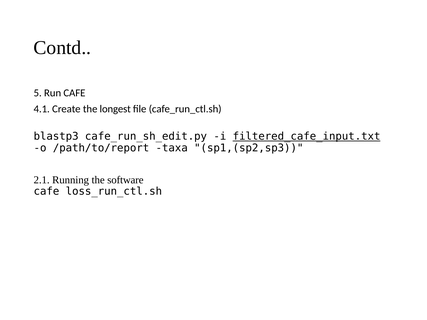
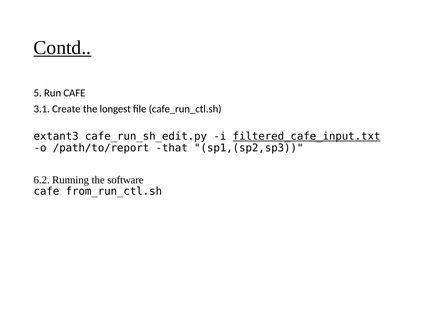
Contd underline: none -> present
4.1: 4.1 -> 3.1
blastp3: blastp3 -> extant3
taxa: taxa -> that
2.1: 2.1 -> 6.2
loss_run_ctl.sh: loss_run_ctl.sh -> from_run_ctl.sh
